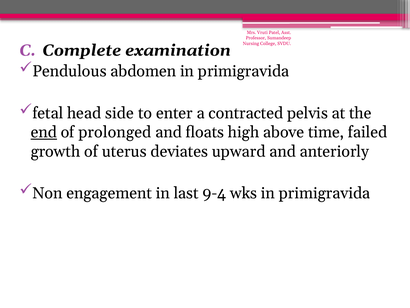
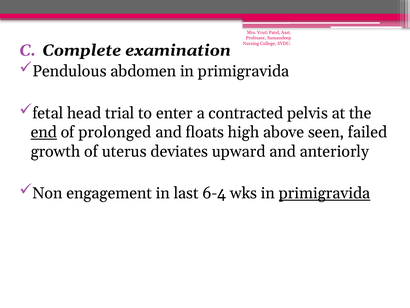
side: side -> trial
time: time -> seen
9-4: 9-4 -> 6-4
primigravida at (325, 193) underline: none -> present
